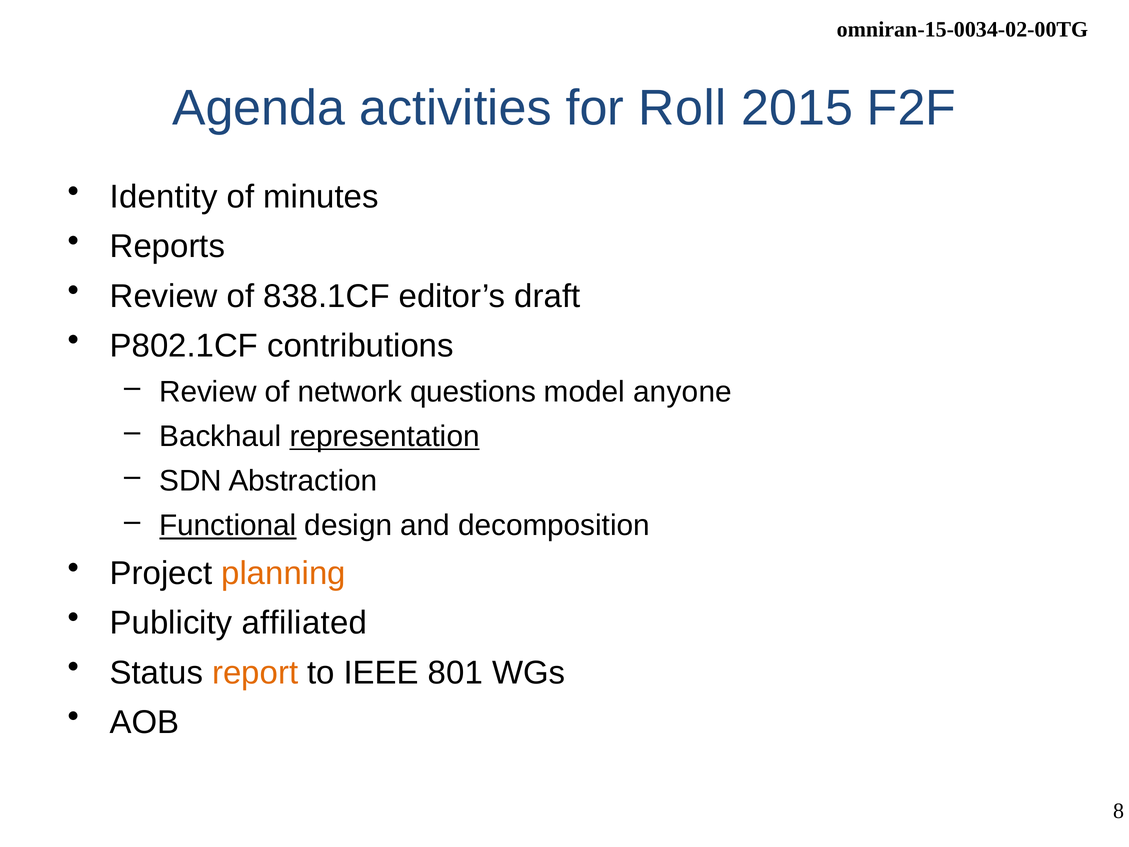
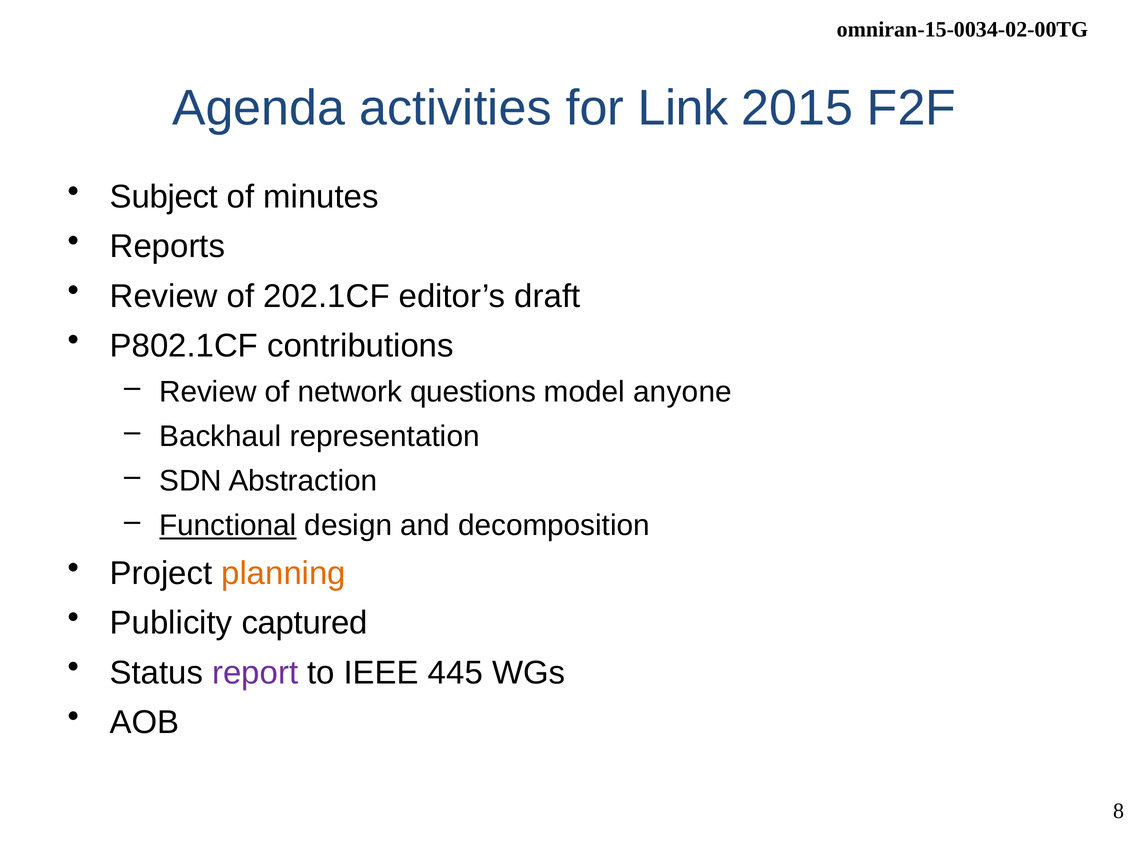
Roll: Roll -> Link
Identity: Identity -> Subject
838.1CF: 838.1CF -> 202.1CF
representation underline: present -> none
affiliated: affiliated -> captured
report colour: orange -> purple
801: 801 -> 445
